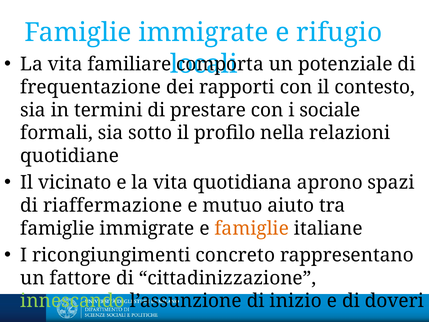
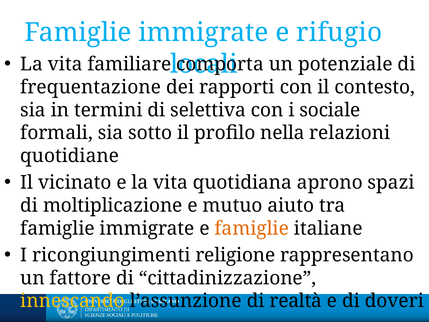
prestare: prestare -> selettiva
riaffermazione: riaffermazione -> moltiplicazione
concreto: concreto -> religione
innescando colour: light green -> yellow
inizio: inizio -> realtà
